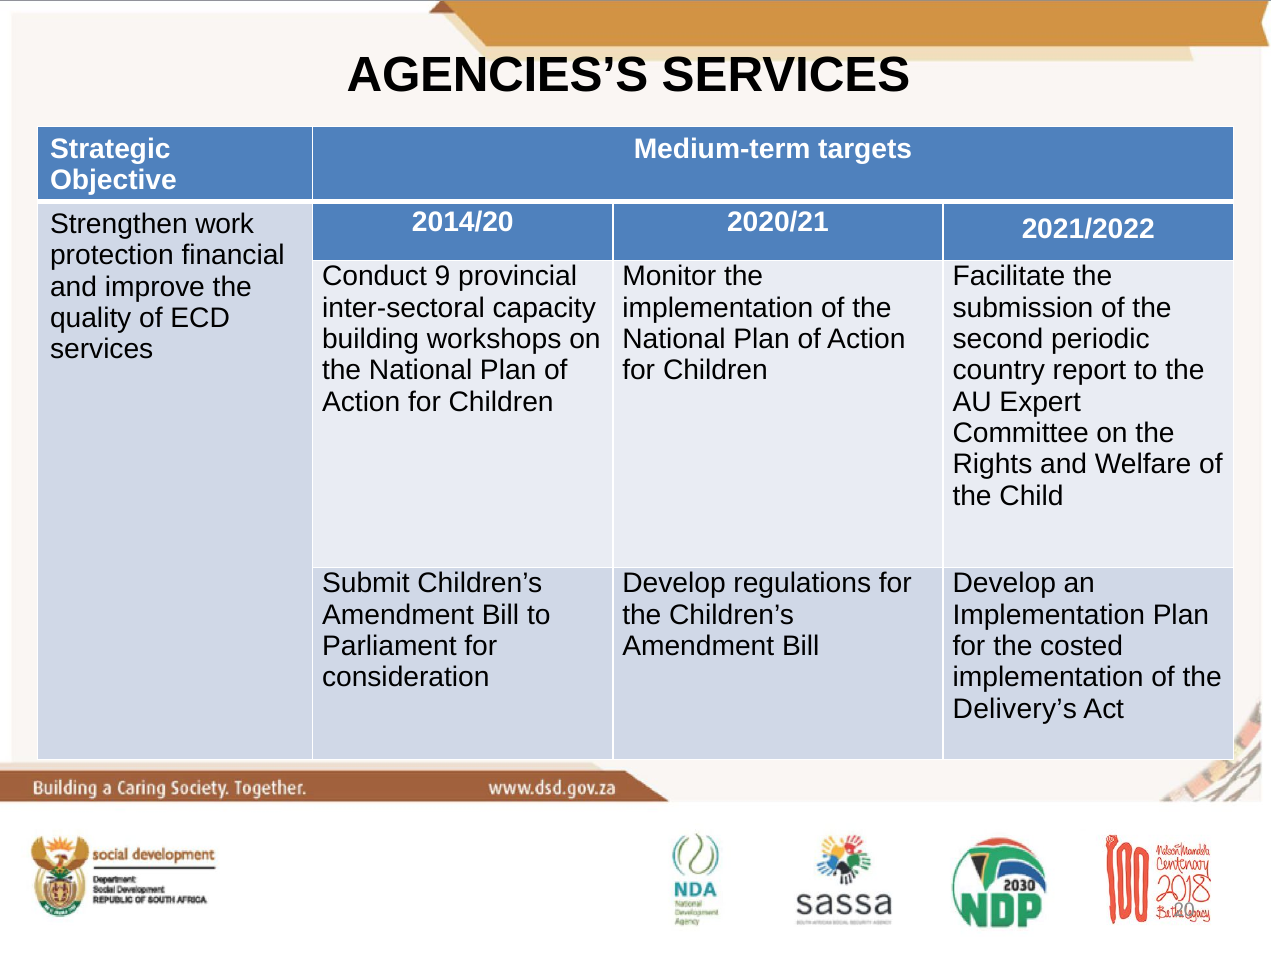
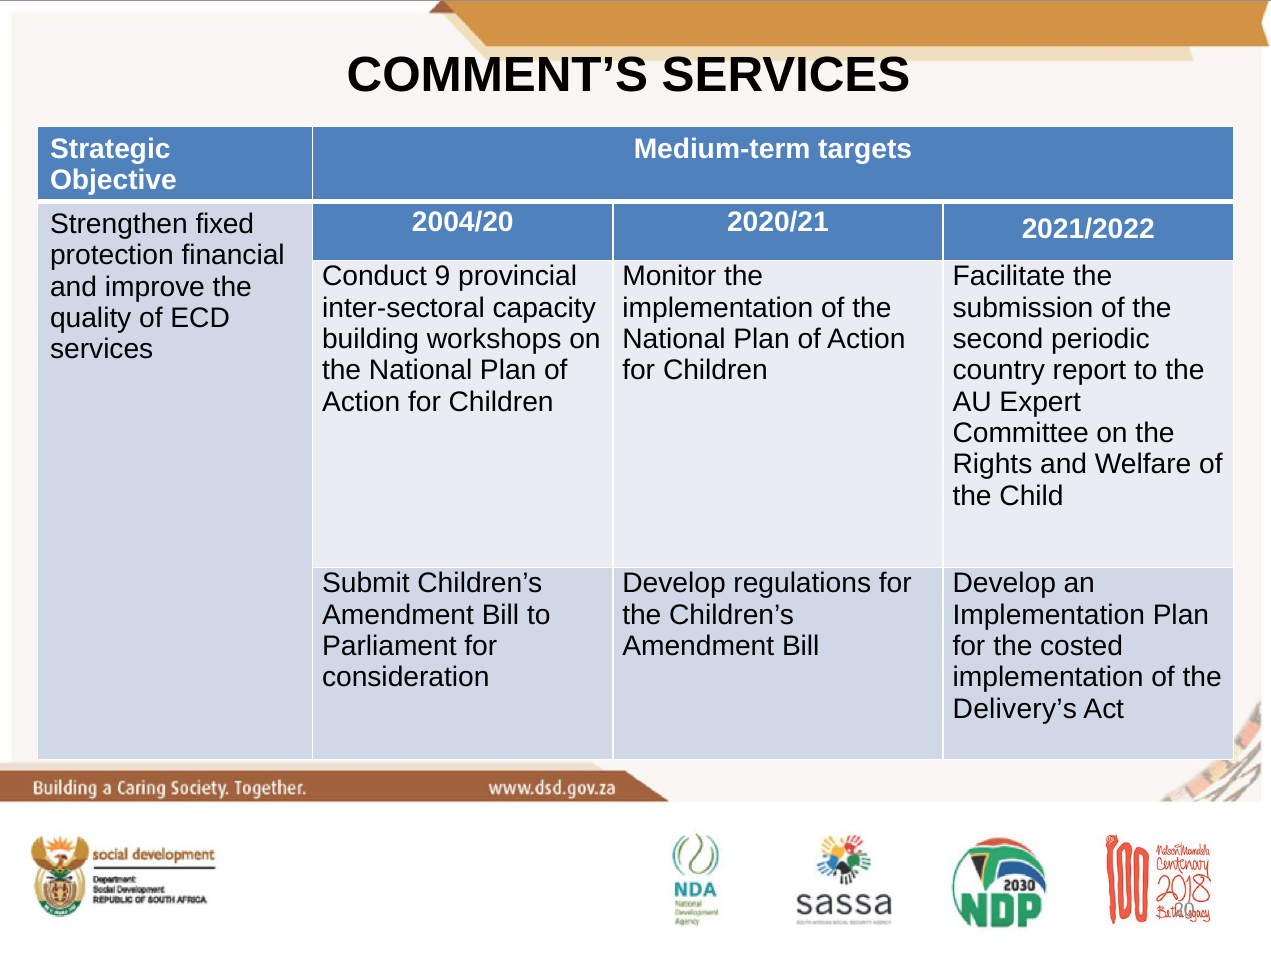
AGENCIES’S: AGENCIES’S -> COMMENT’S
2014/20: 2014/20 -> 2004/20
work: work -> fixed
